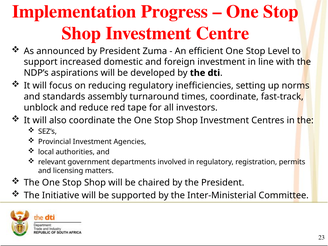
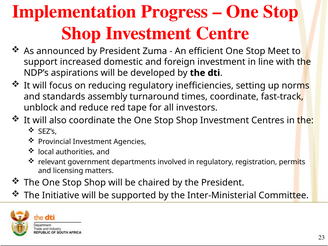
Level: Level -> Meet
